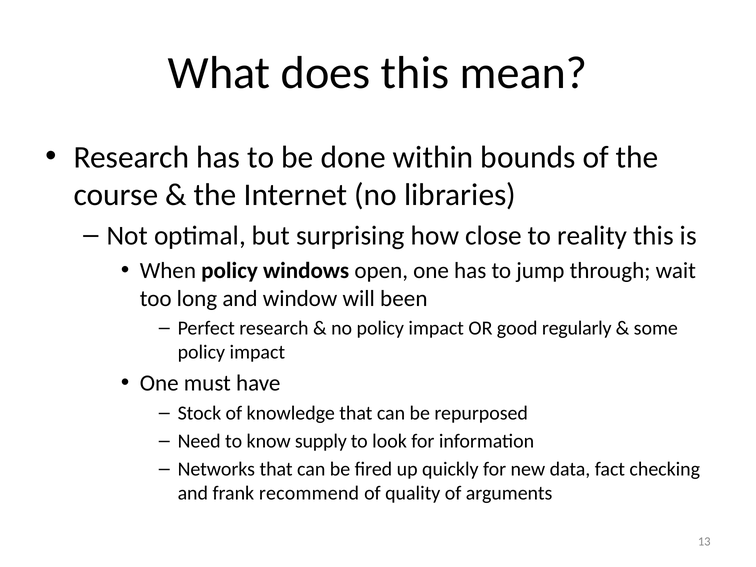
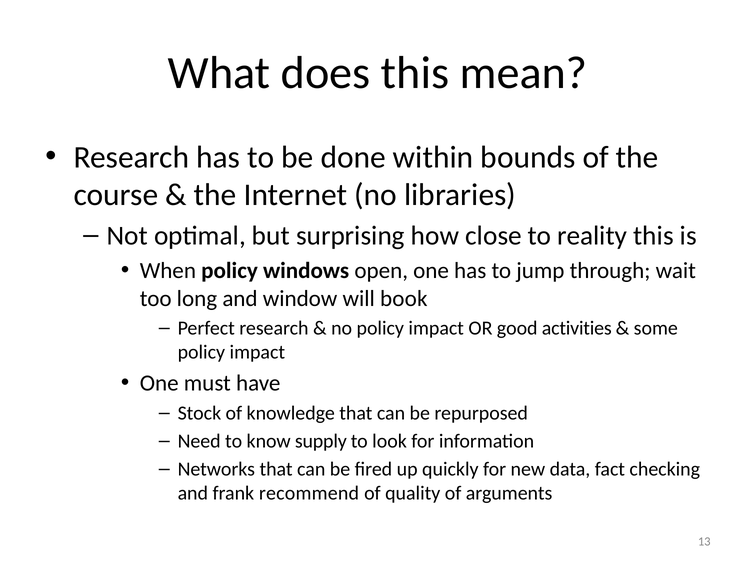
been: been -> book
regularly: regularly -> activities
